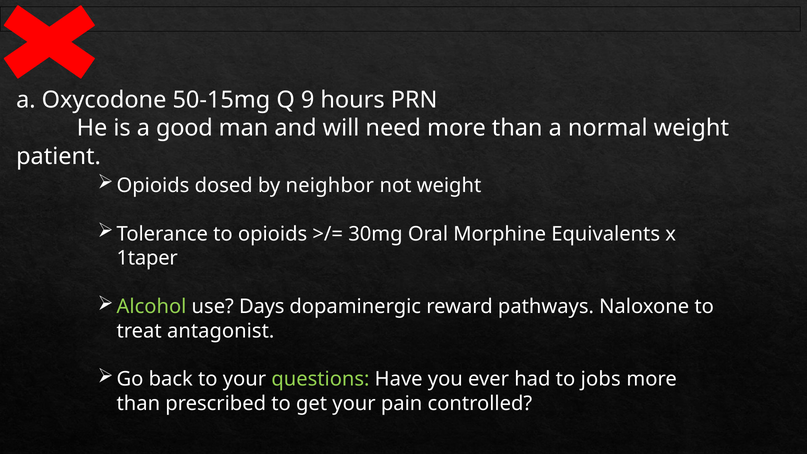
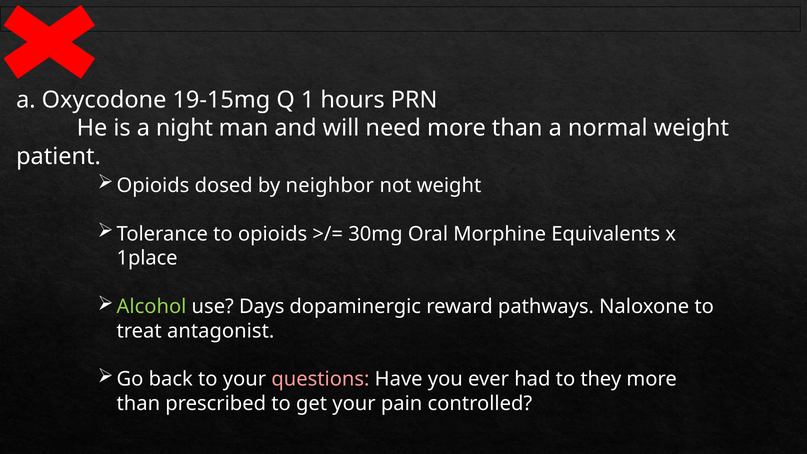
50-15mg: 50-15mg -> 19-15mg
9: 9 -> 1
good: good -> night
1taper: 1taper -> 1place
questions colour: light green -> pink
jobs: jobs -> they
